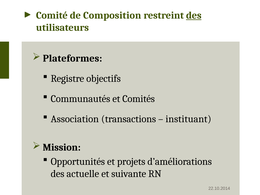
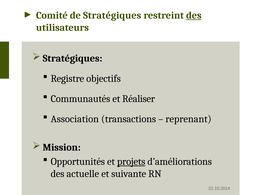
de Composition: Composition -> Stratégiques
Plateformes at (72, 58): Plateformes -> Stratégiques
Comités: Comités -> Réaliser
instituant: instituant -> reprenant
projets underline: none -> present
